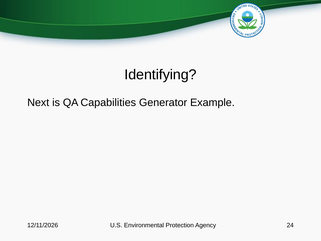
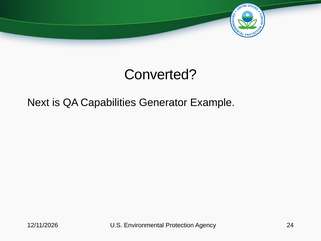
Identifying: Identifying -> Converted
